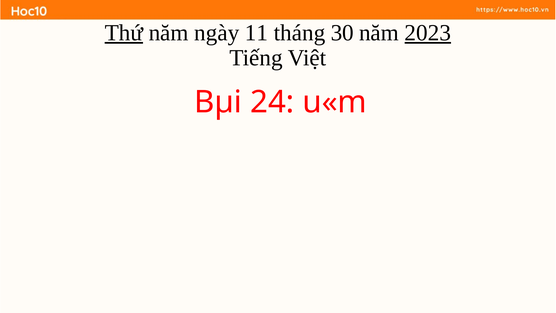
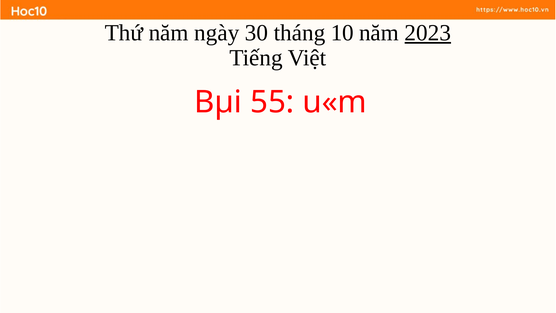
Thứ underline: present -> none
11: 11 -> 30
30: 30 -> 10
24: 24 -> 55
